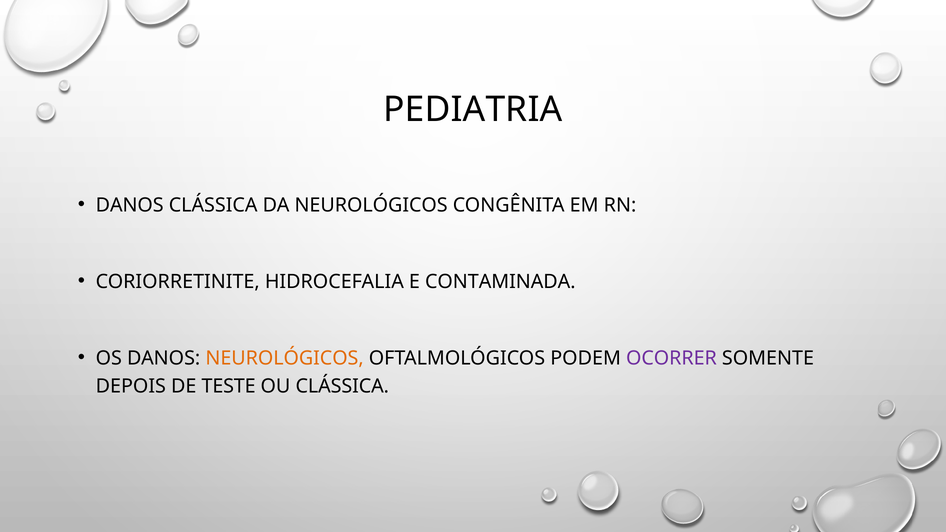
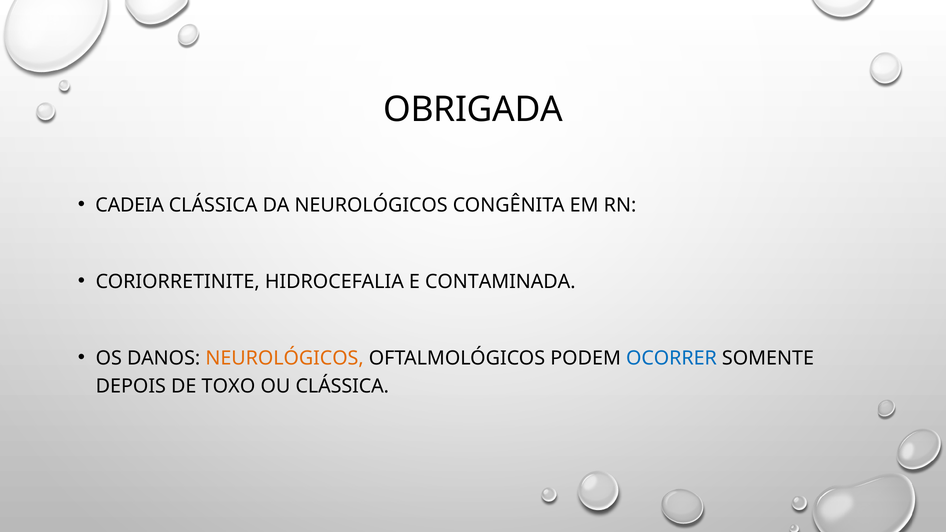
PEDIATRIA: PEDIATRIA -> OBRIGADA
DANOS at (130, 205): DANOS -> CADEIA
OCORRER colour: purple -> blue
TESTE: TESTE -> TOXO
